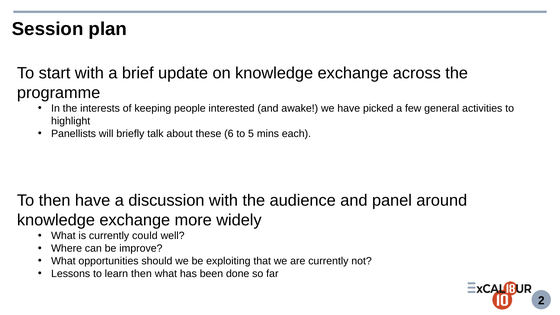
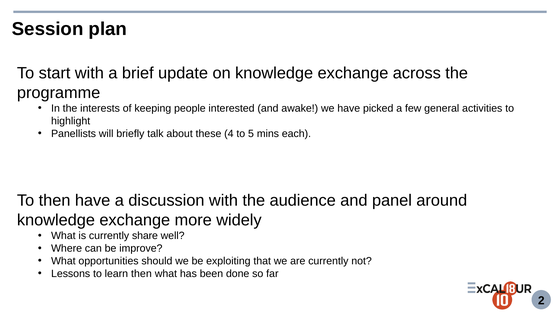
6: 6 -> 4
could: could -> share
